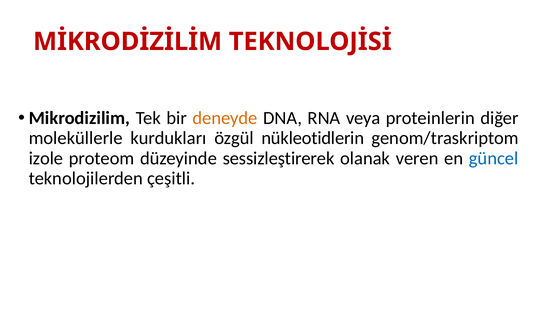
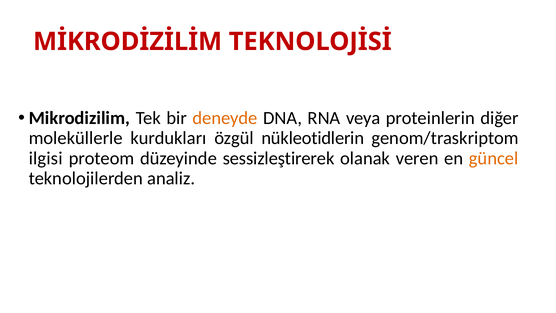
izole: izole -> ilgisi
güncel colour: blue -> orange
çeşitli: çeşitli -> analiz
